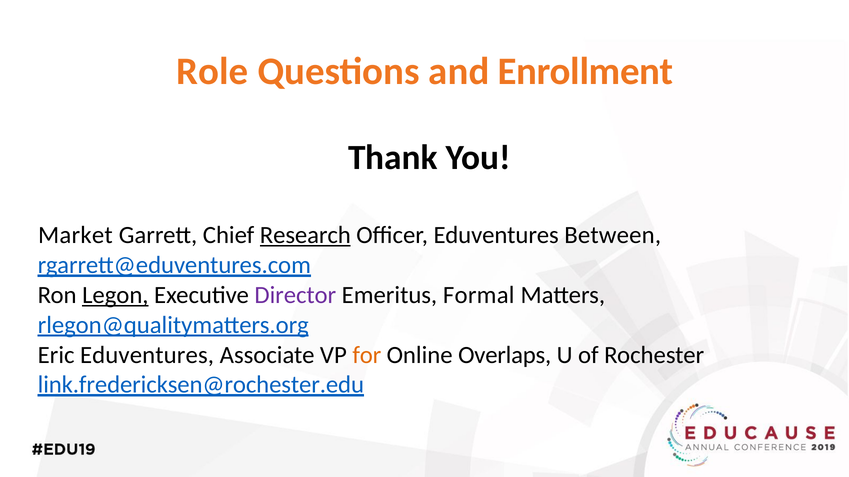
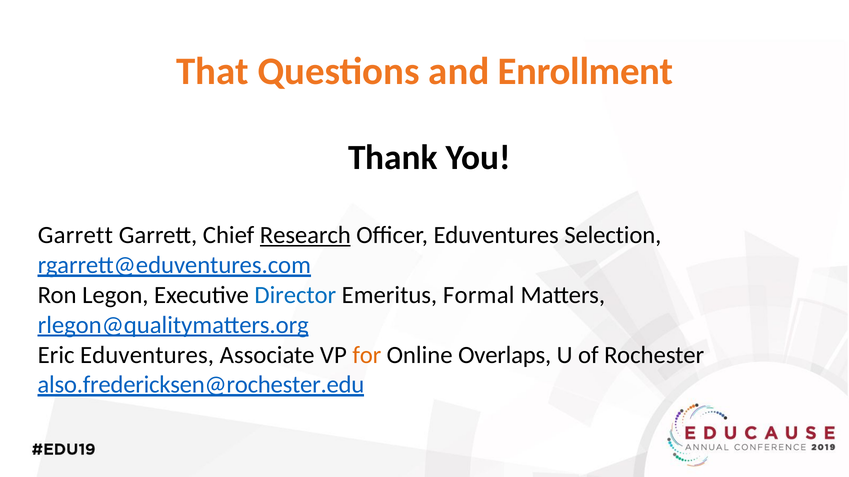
Role: Role -> That
Market at (75, 236): Market -> Garrett
Between: Between -> Selection
Legon underline: present -> none
Director colour: purple -> blue
link.fredericksen@rochester.edu: link.fredericksen@rochester.edu -> also.fredericksen@rochester.edu
